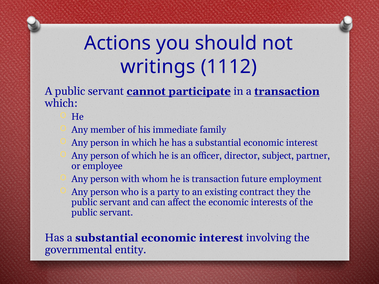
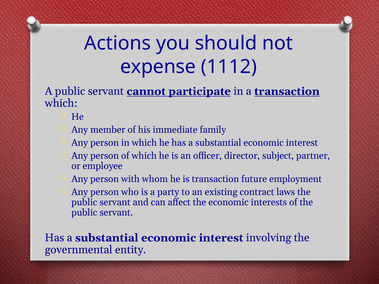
writings: writings -> expense
they: they -> laws
